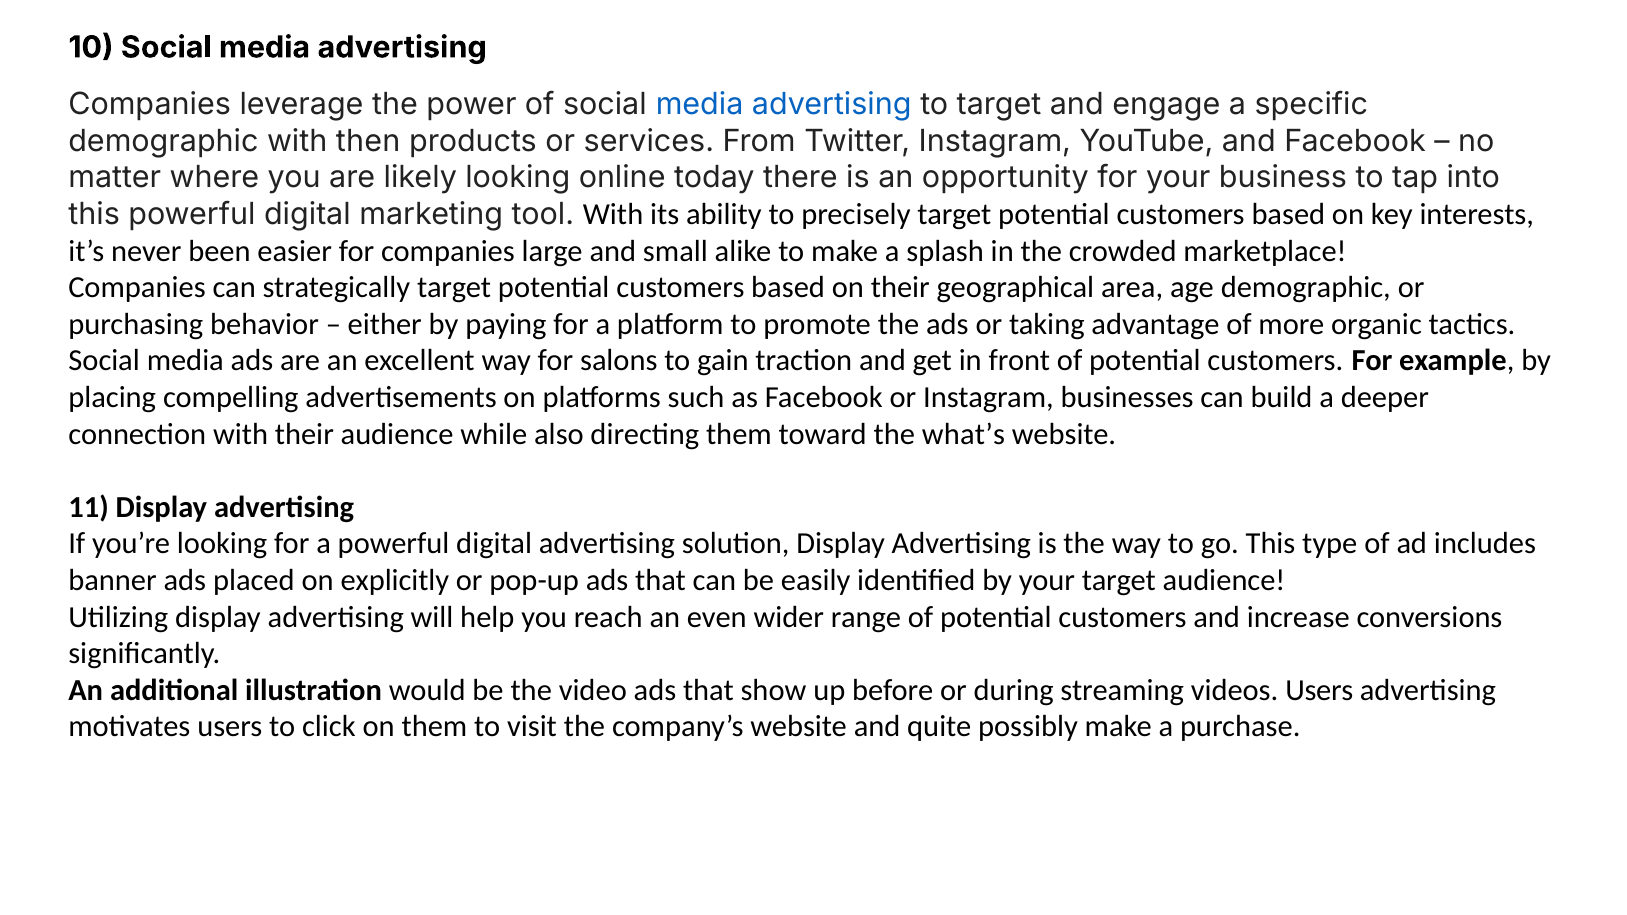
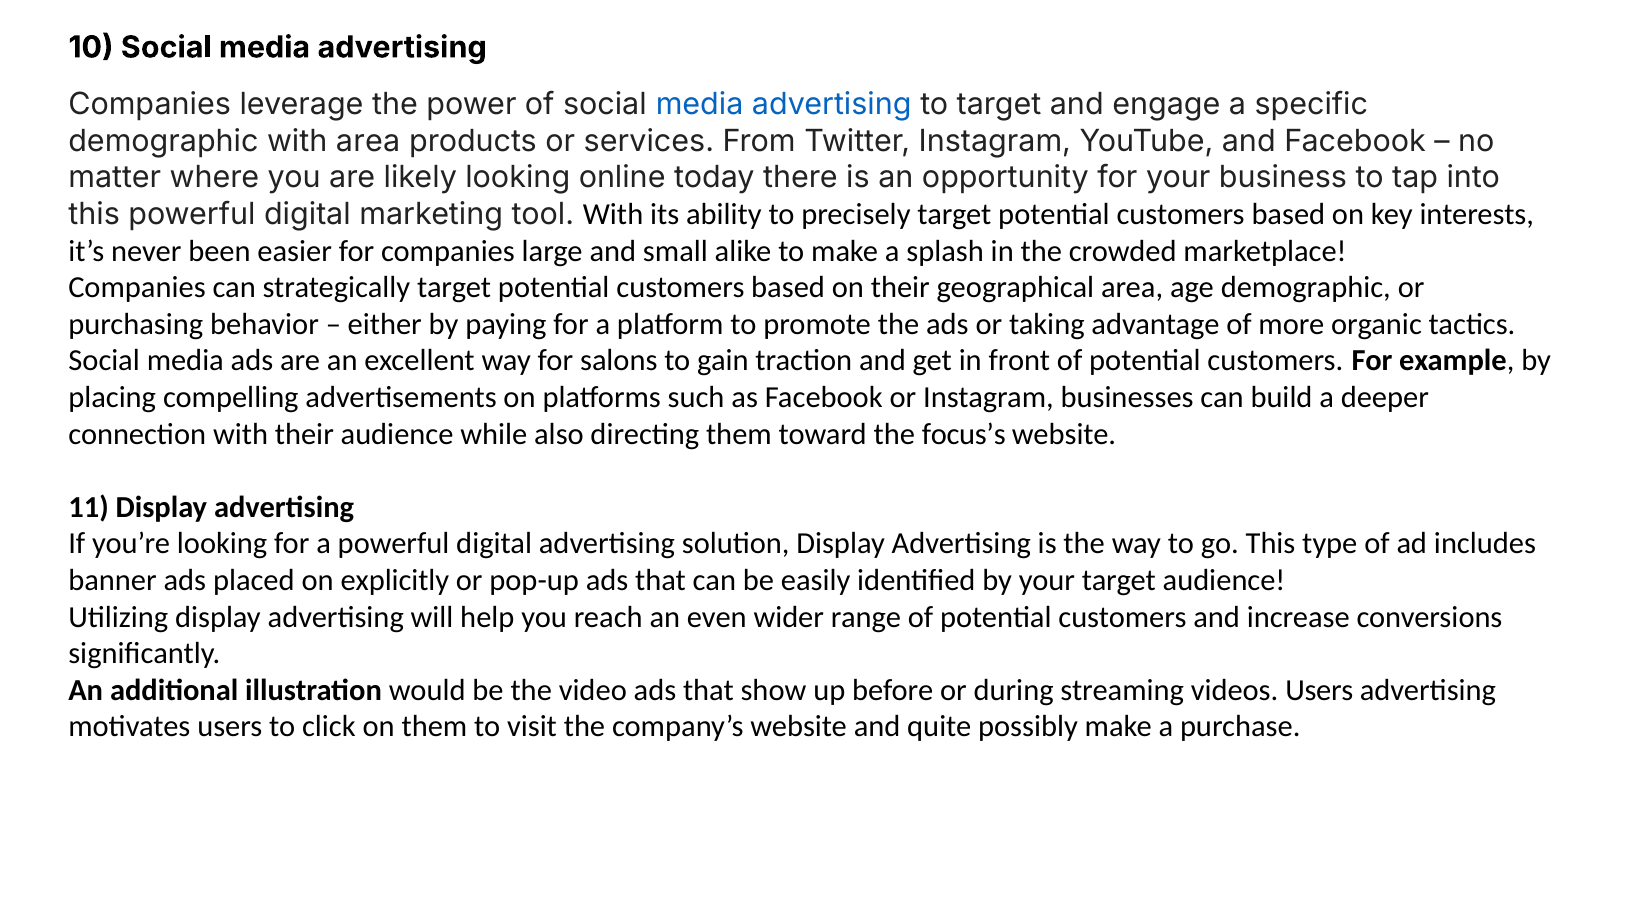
with then: then -> area
what’s: what’s -> focus’s
